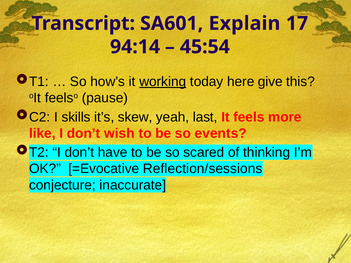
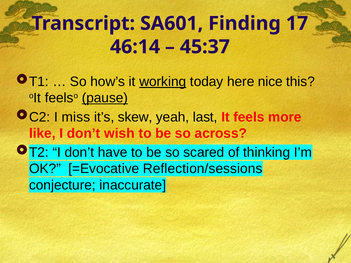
Explain: Explain -> Finding
94:14: 94:14 -> 46:14
45:54: 45:54 -> 45:37
give: give -> nice
pause underline: none -> present
skills: skills -> miss
events: events -> across
